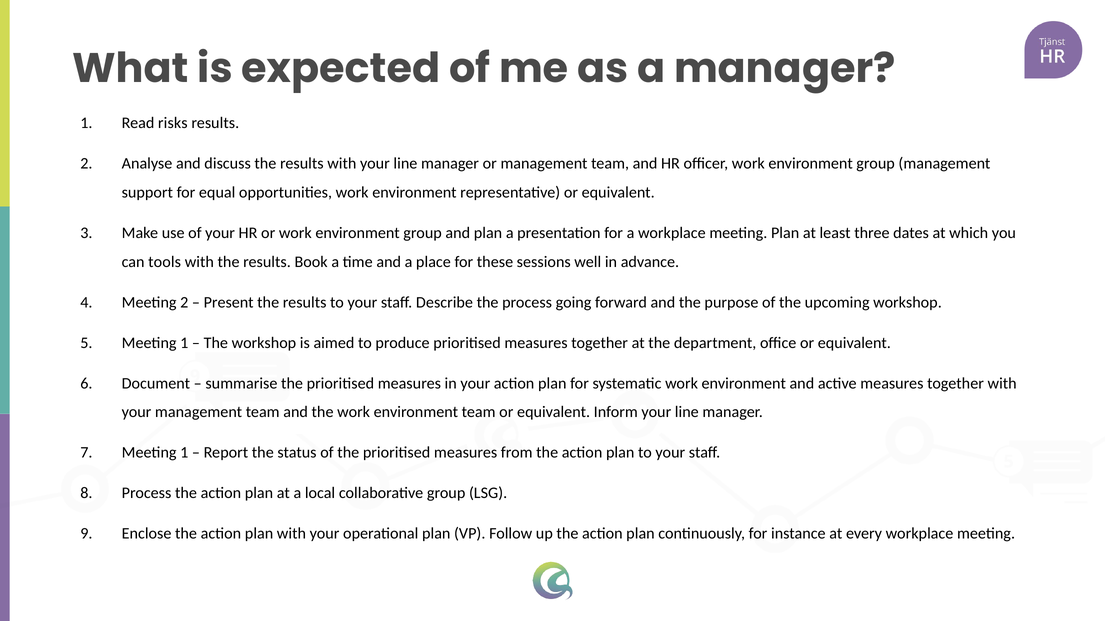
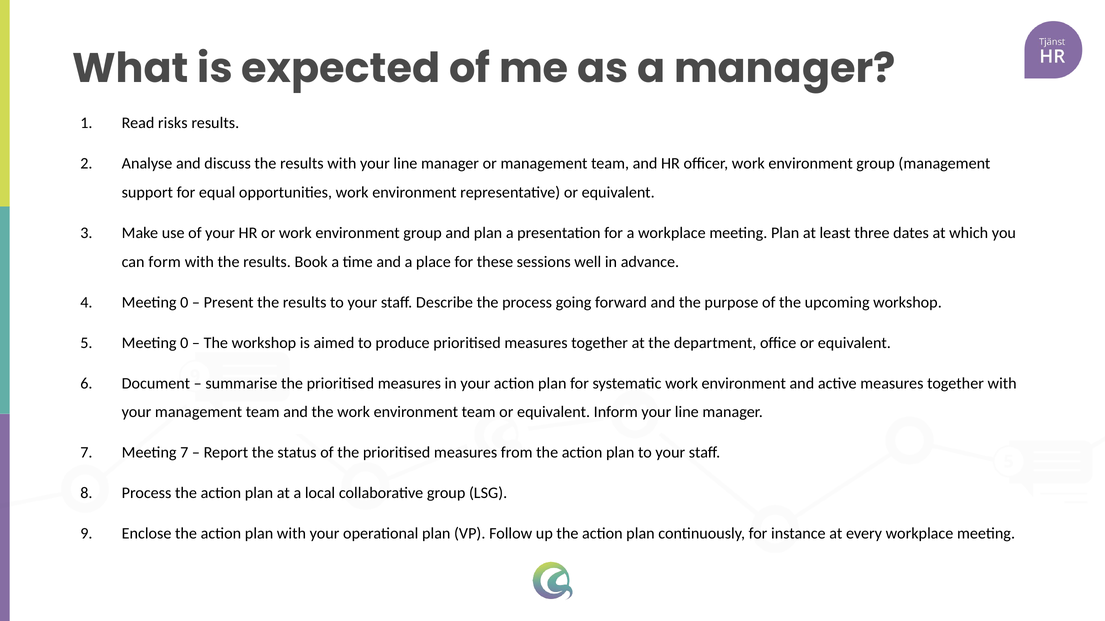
tools: tools -> form
2 at (184, 302): 2 -> 0
1 at (184, 343): 1 -> 0
1 at (184, 453): 1 -> 7
